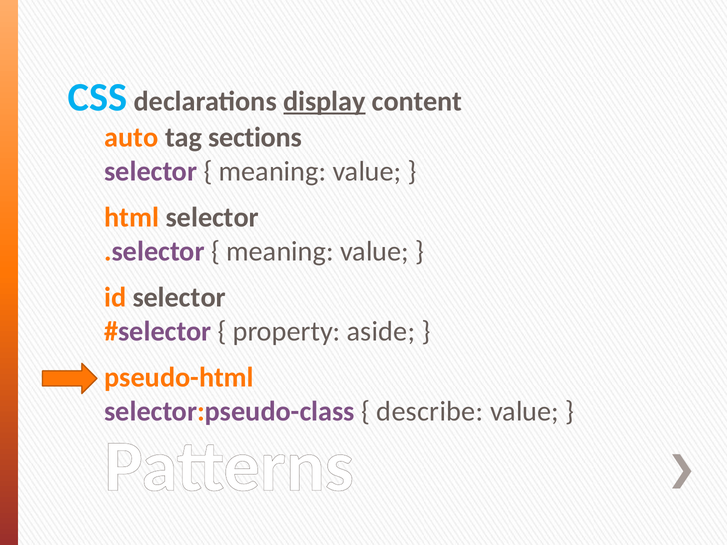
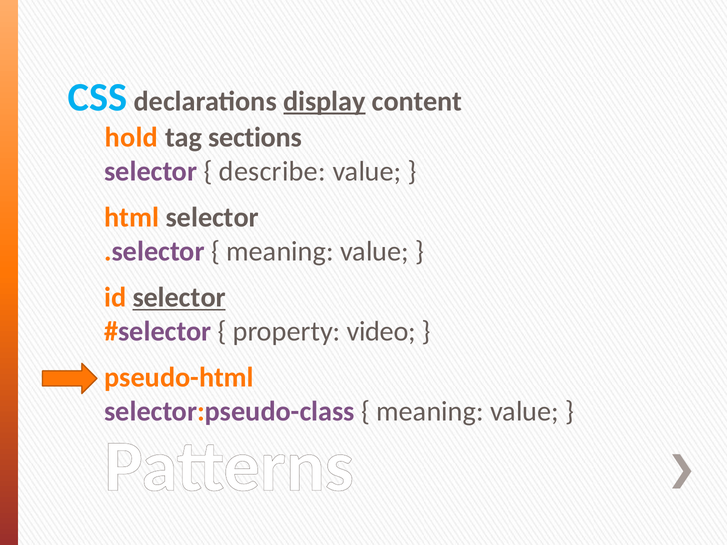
auto: auto -> hold
meaning at (272, 172): meaning -> describe
selector at (179, 298) underline: none -> present
aside: aside -> video
describe at (430, 412): describe -> meaning
